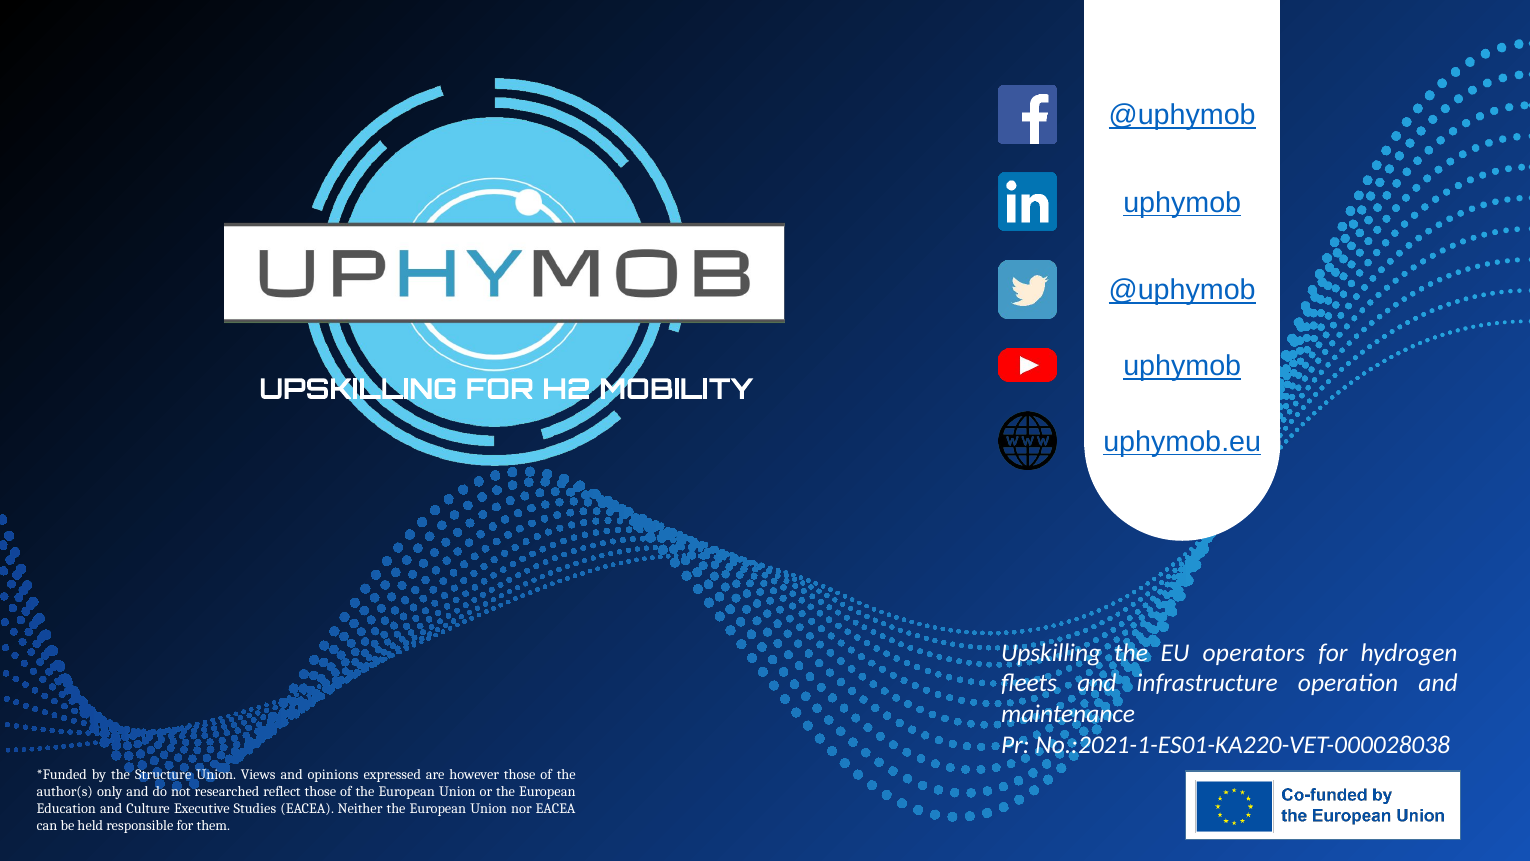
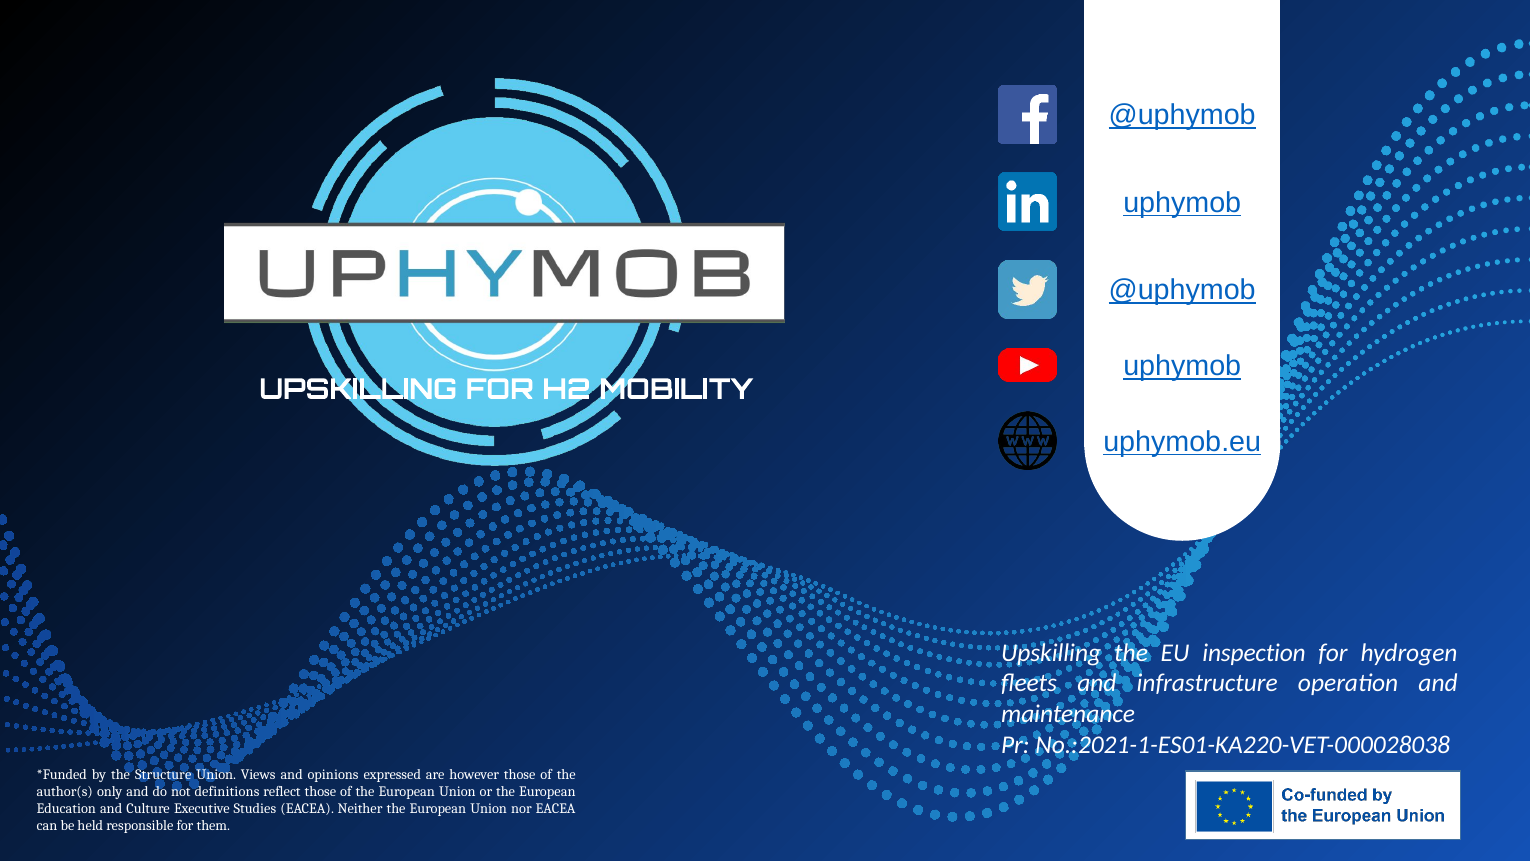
operators: operators -> inspection
researched: researched -> definitions
